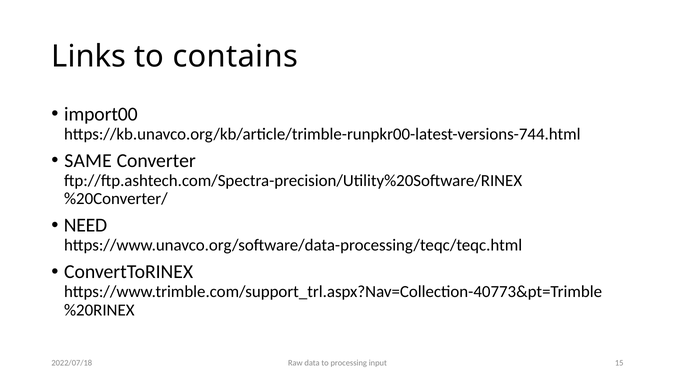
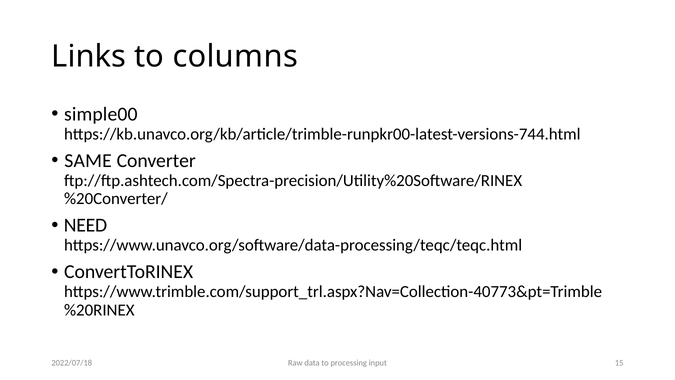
contains: contains -> columns
import00: import00 -> simple00
